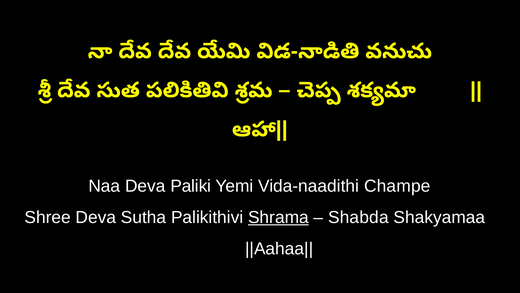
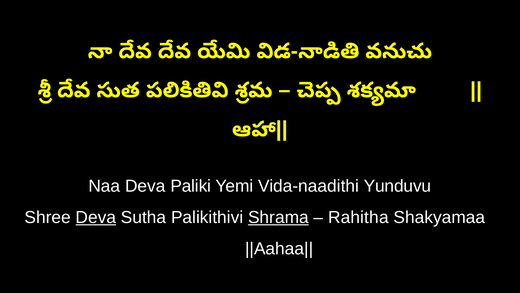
Champe: Champe -> Yunduvu
Deva at (96, 217) underline: none -> present
Shabda: Shabda -> Rahitha
